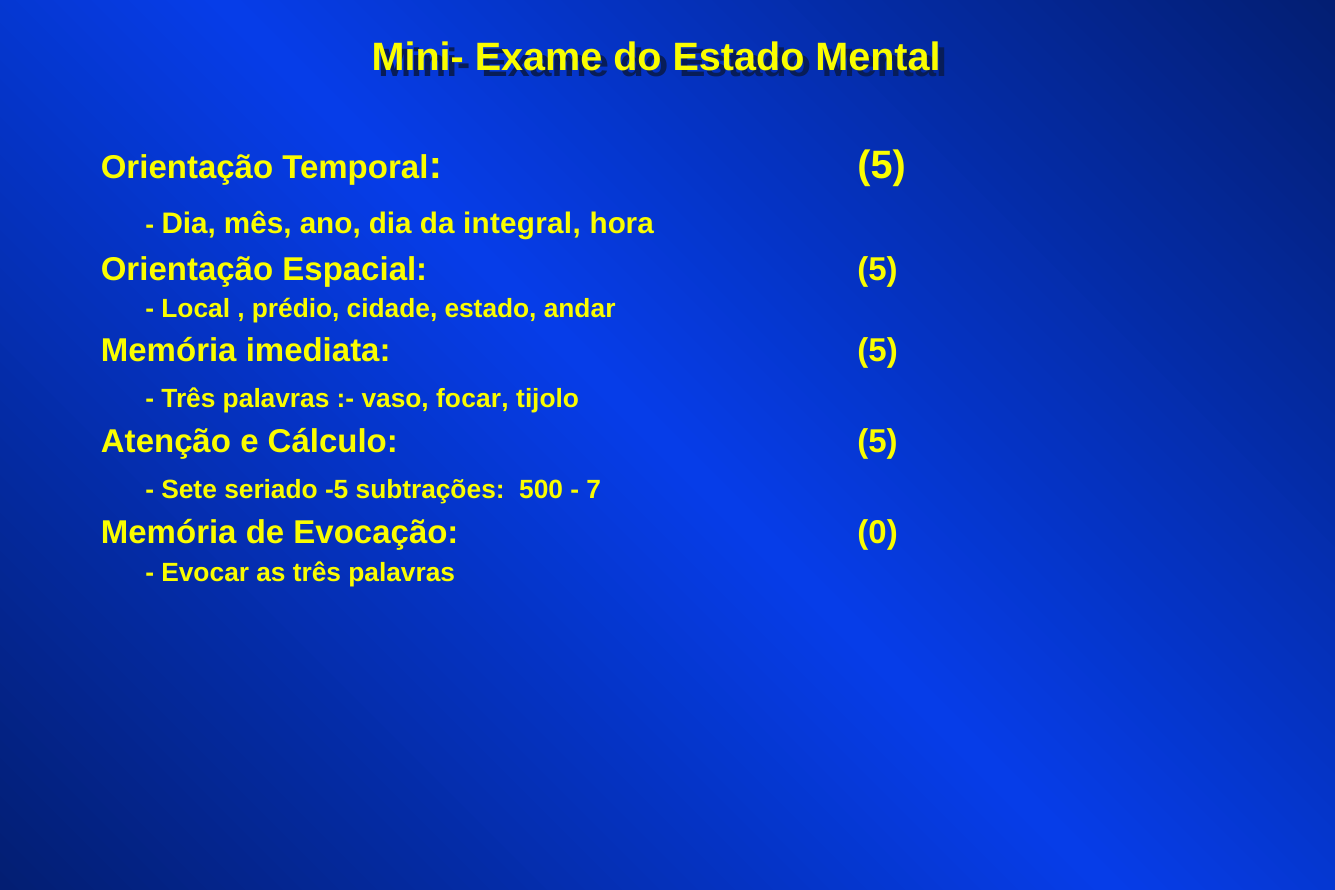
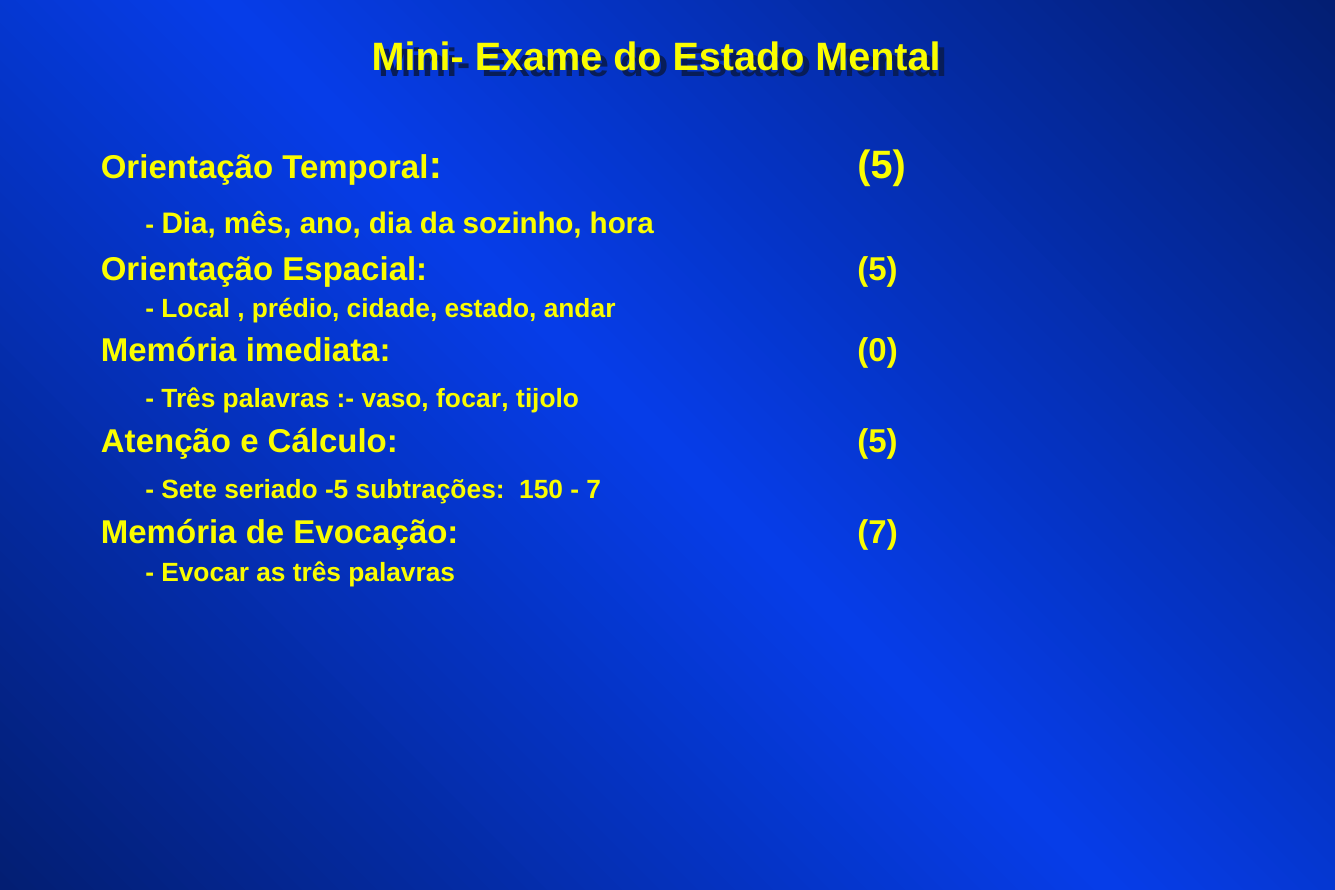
integral: integral -> sozinho
imediata 5: 5 -> 0
500: 500 -> 150
Evocação 0: 0 -> 7
